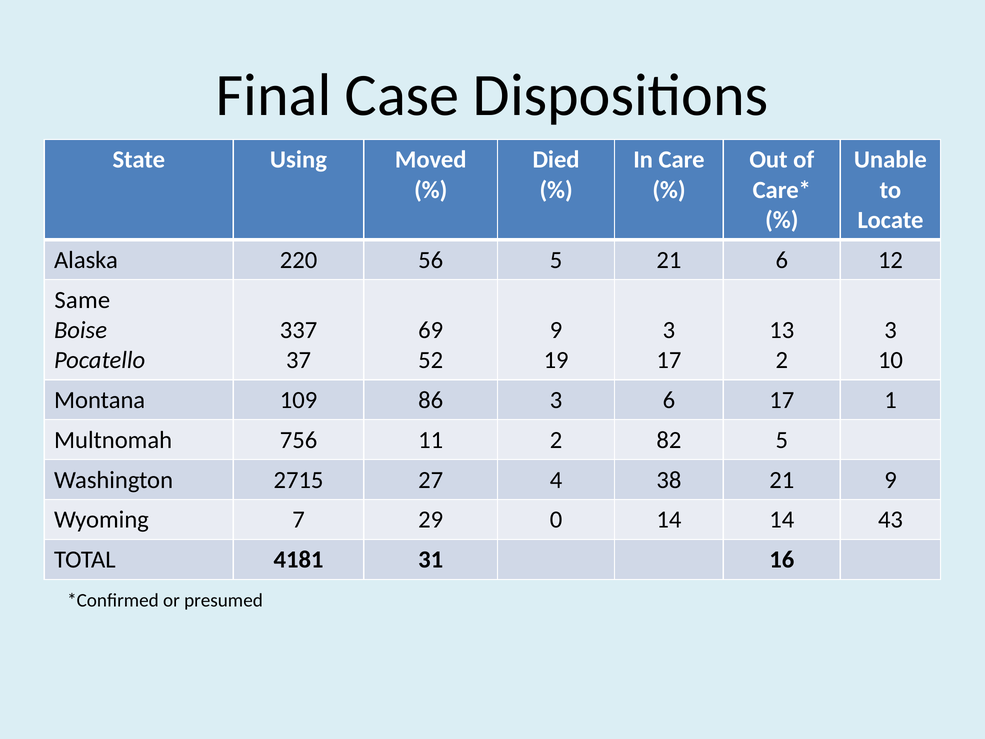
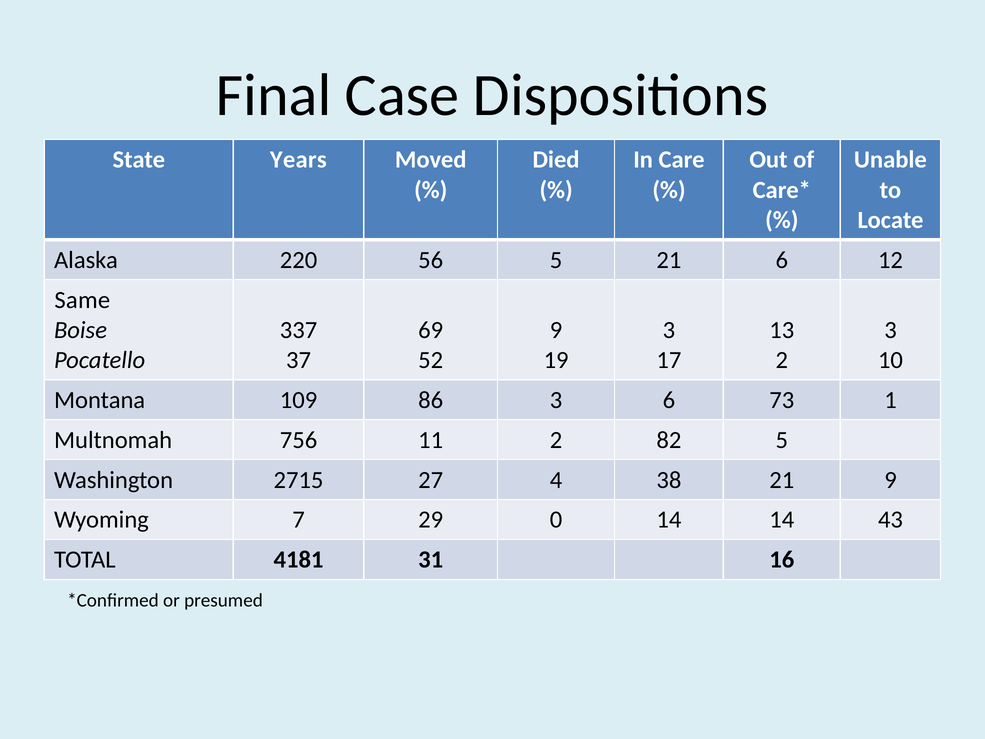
Using: Using -> Years
6 17: 17 -> 73
